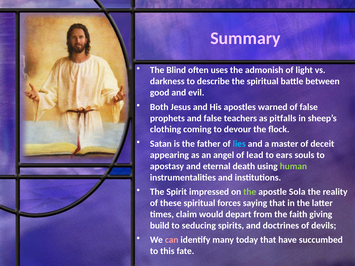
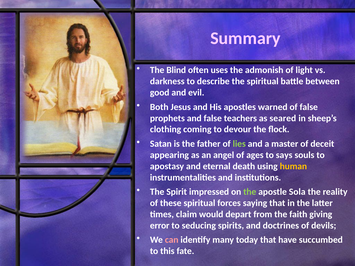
pitfalls: pitfalls -> seared
lies colour: light blue -> light green
lead: lead -> ages
ears: ears -> says
human colour: light green -> yellow
build: build -> error
